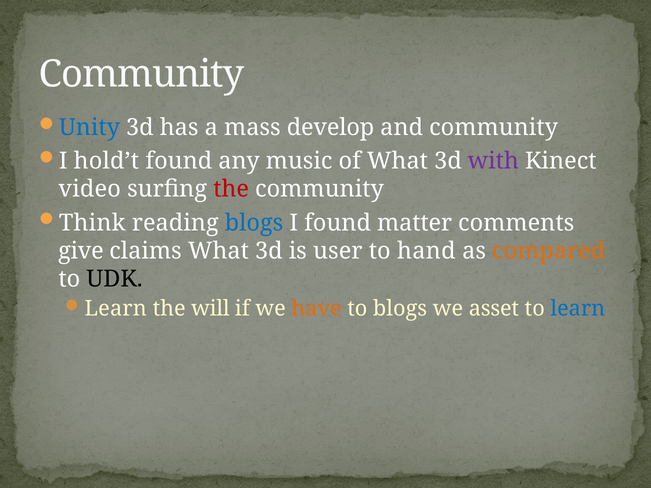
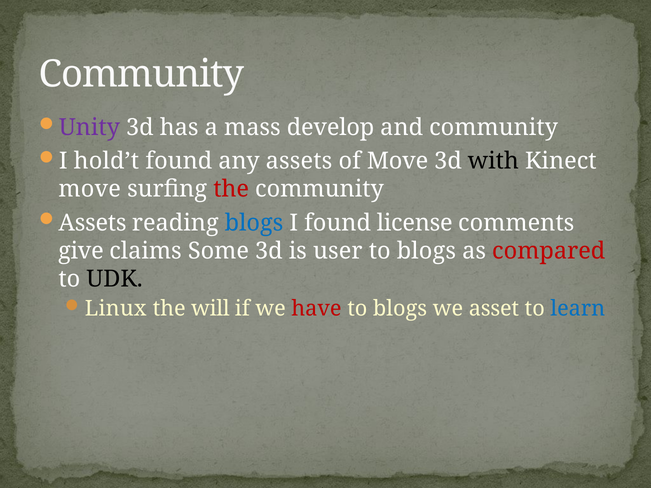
Unity colour: blue -> purple
any music: music -> assets
of What: What -> Move
with colour: purple -> black
video at (90, 189): video -> move
Think at (92, 223): Think -> Assets
matter: matter -> license
claims What: What -> Some
hand at (426, 251): hand -> blogs
compared colour: orange -> red
Learn at (116, 309): Learn -> Linux
have colour: orange -> red
